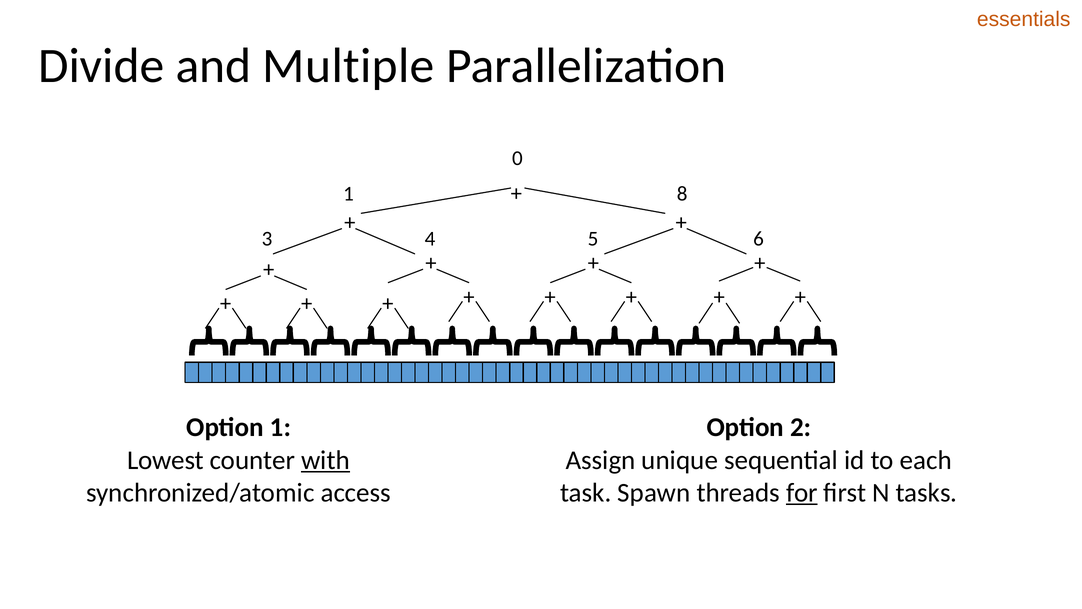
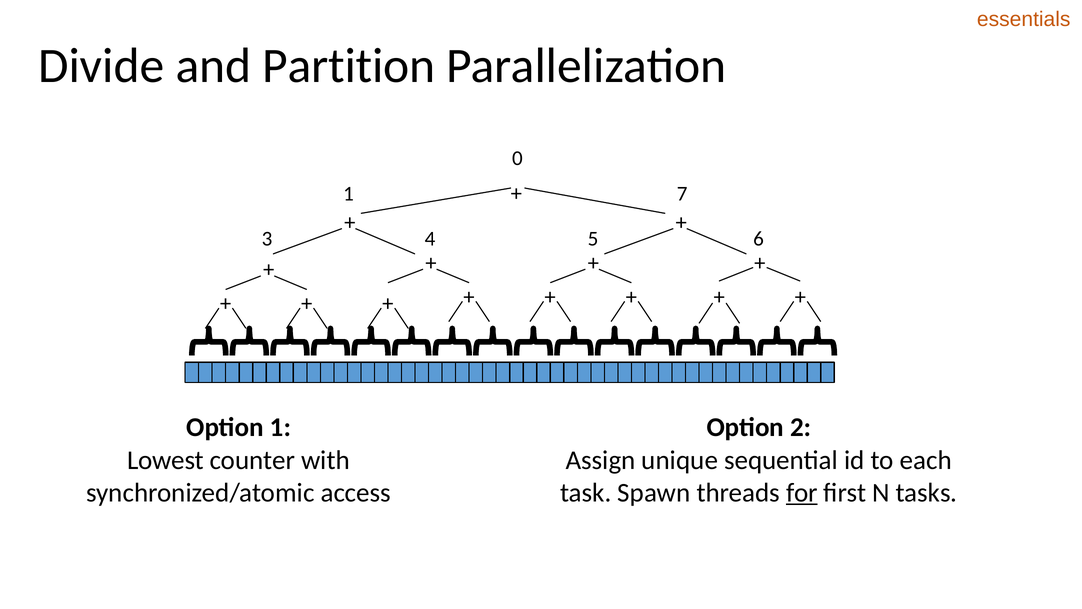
Multiple: Multiple -> Partition
8: 8 -> 7
with underline: present -> none
